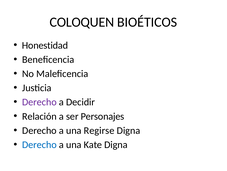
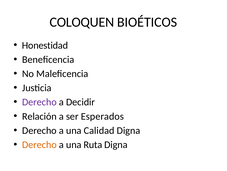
Personajes: Personajes -> Esperados
Regirse: Regirse -> Calidad
Derecho at (39, 144) colour: blue -> orange
Kate: Kate -> Ruta
